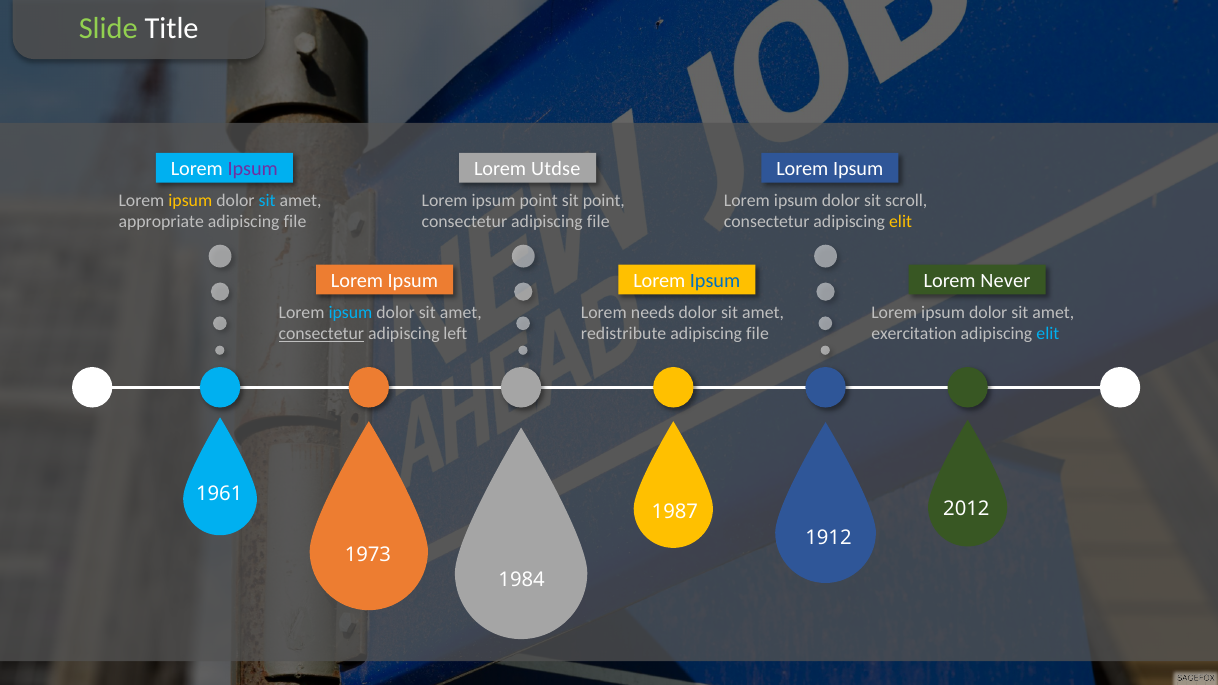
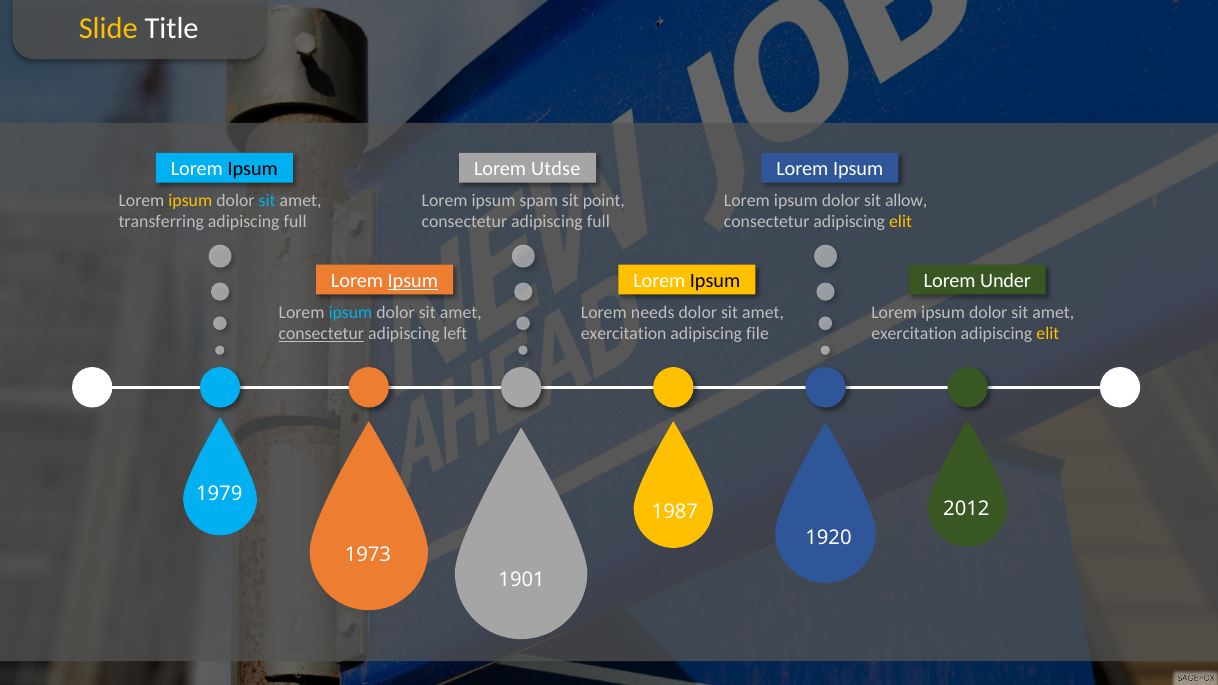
Slide colour: light green -> yellow
Ipsum at (253, 169) colour: purple -> black
ipsum point: point -> spam
scroll: scroll -> allow
appropriate: appropriate -> transferring
file at (295, 222): file -> full
consectetur adipiscing file: file -> full
Ipsum at (413, 281) underline: none -> present
Ipsum at (715, 281) colour: blue -> black
Never: Never -> Under
redistribute at (624, 334): redistribute -> exercitation
elit at (1048, 334) colour: light blue -> yellow
1961: 1961 -> 1979
1912: 1912 -> 1920
1984: 1984 -> 1901
